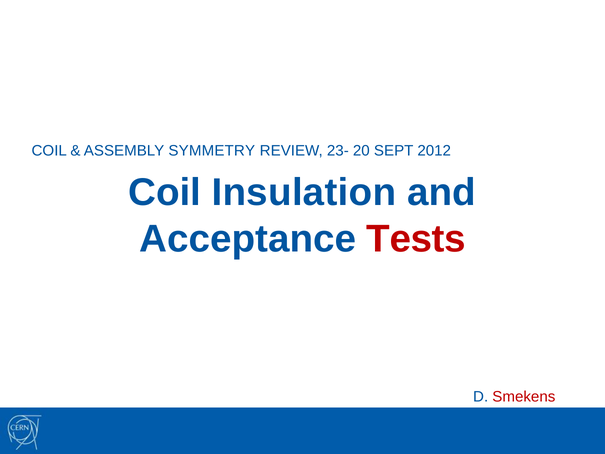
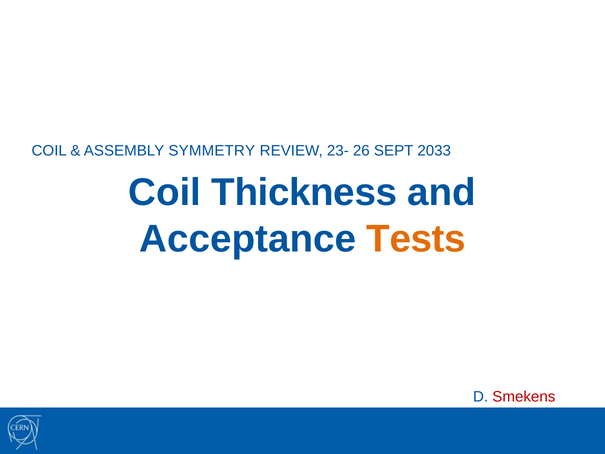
20: 20 -> 26
2012: 2012 -> 2033
Insulation: Insulation -> Thickness
Tests colour: red -> orange
